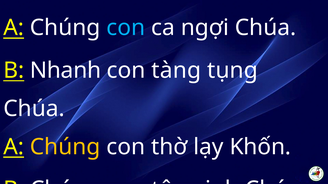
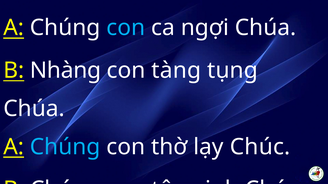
Nhanh: Nhanh -> Nhàng
Chúng at (65, 147) colour: yellow -> light blue
Khốn: Khốn -> Chúc
